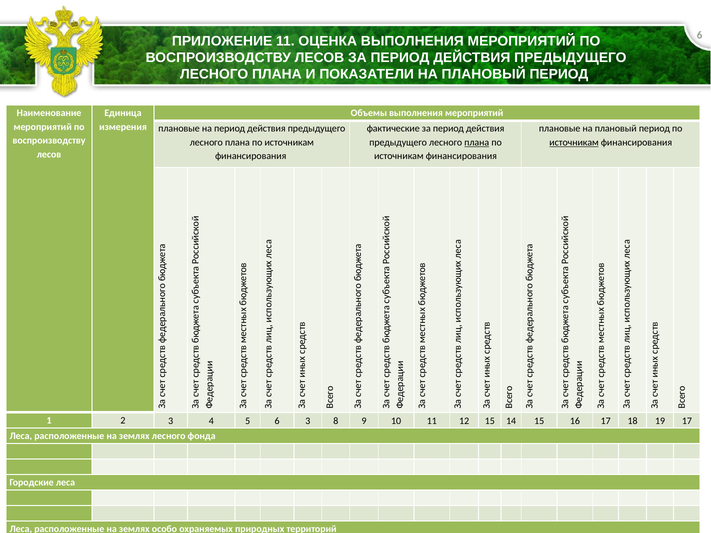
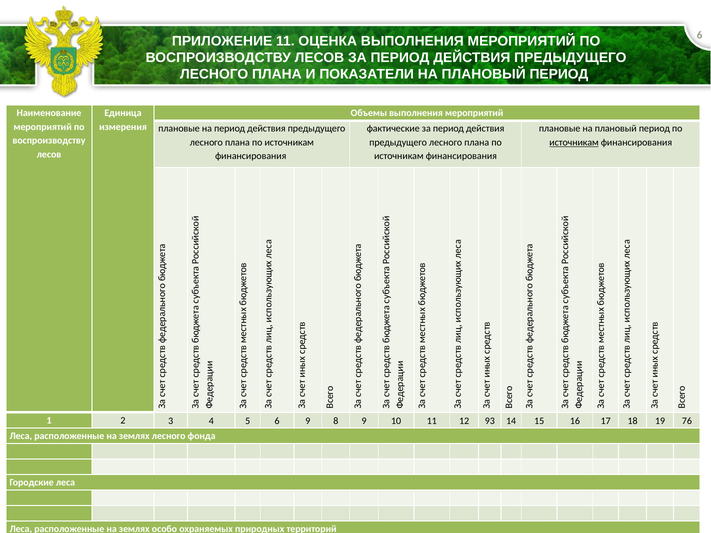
плана at (477, 142) underline: present -> none
6 3: 3 -> 9
12 15: 15 -> 93
19 17: 17 -> 76
